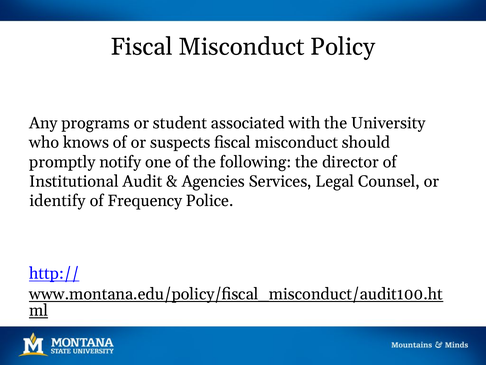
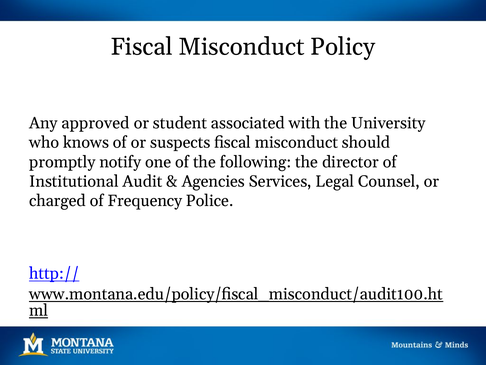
programs: programs -> approved
identify: identify -> charged
